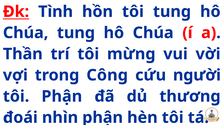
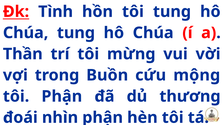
Công: Công -> Buồn
người: người -> mộng
